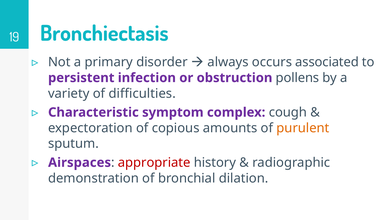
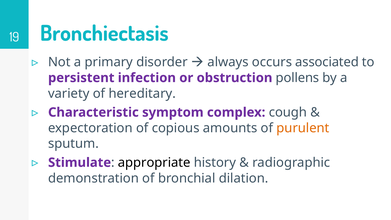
difficulties: difficulties -> hereditary
Airspaces: Airspaces -> Stimulate
appropriate colour: red -> black
